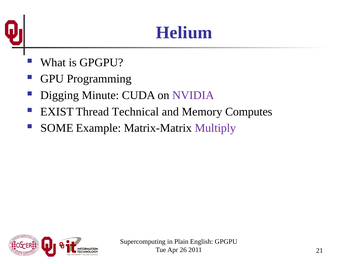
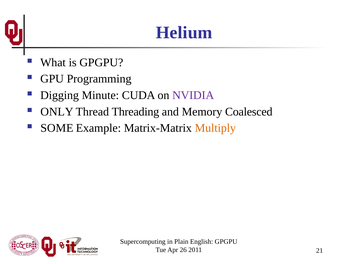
EXIST: EXIST -> ONLY
Technical: Technical -> Threading
Computes: Computes -> Coalesced
Multiply colour: purple -> orange
